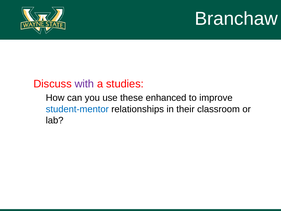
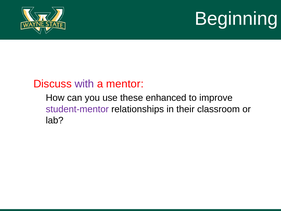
Branchaw: Branchaw -> Beginning
studies: studies -> mentor
student-mentor colour: blue -> purple
